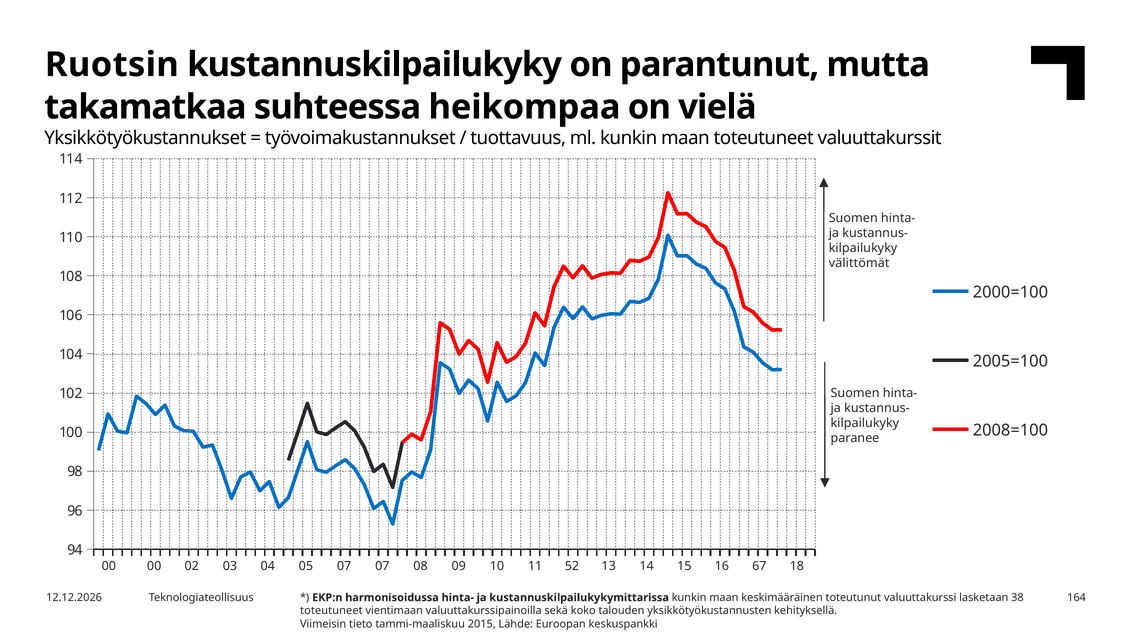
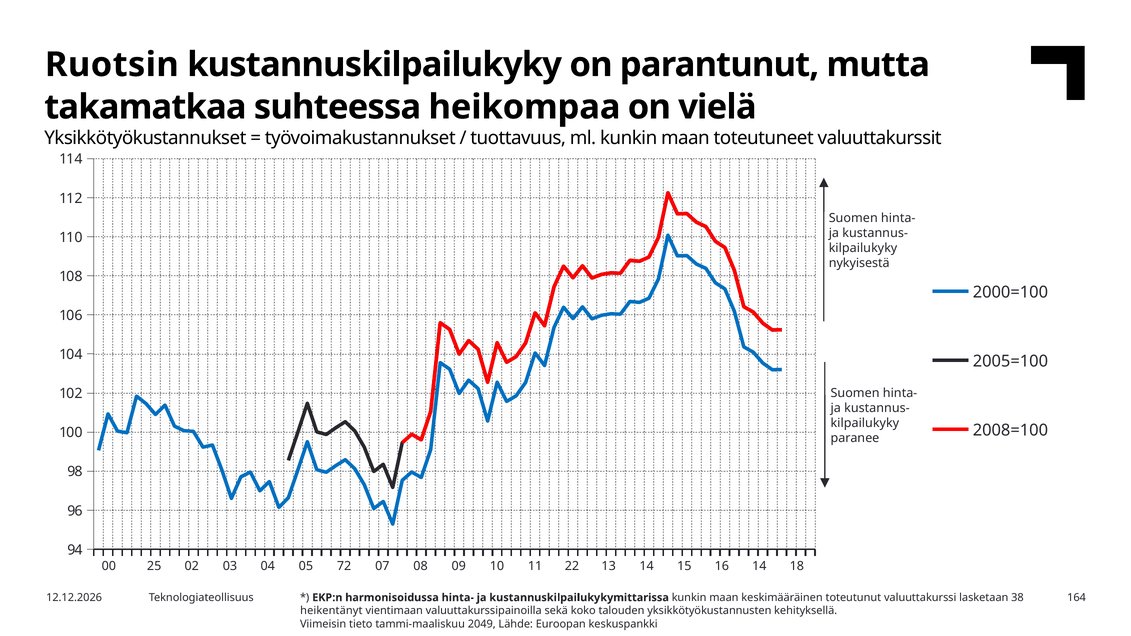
välittömät: välittömät -> nykyisestä
00 00: 00 -> 25
05 07: 07 -> 72
52: 52 -> 22
16 67: 67 -> 14
toteutuneet at (331, 611): toteutuneet -> heikentänyt
2015: 2015 -> 2049
